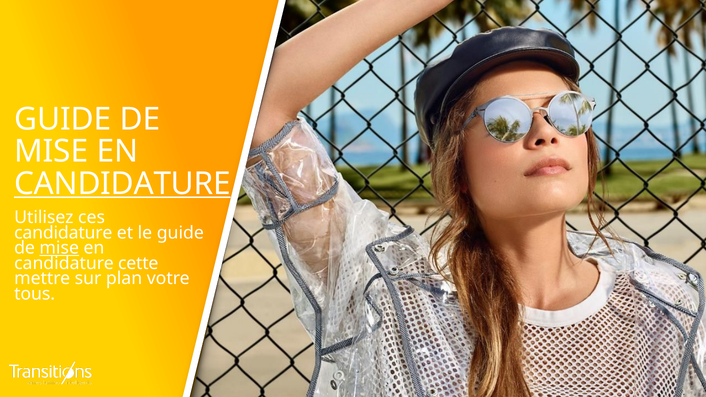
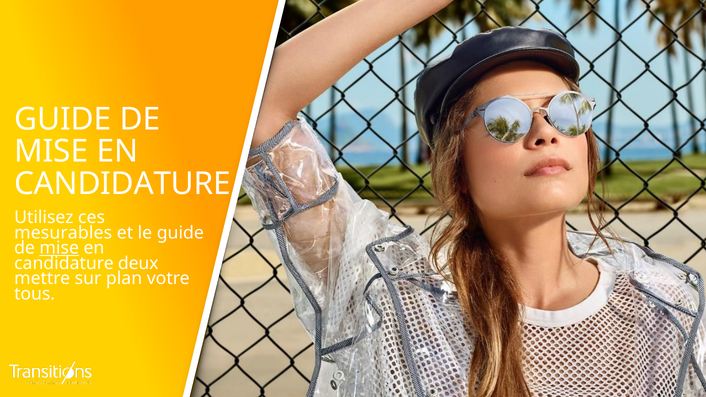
CANDIDATURE at (122, 184) underline: present -> none
candidature at (63, 233): candidature -> mesurables
cette: cette -> deux
